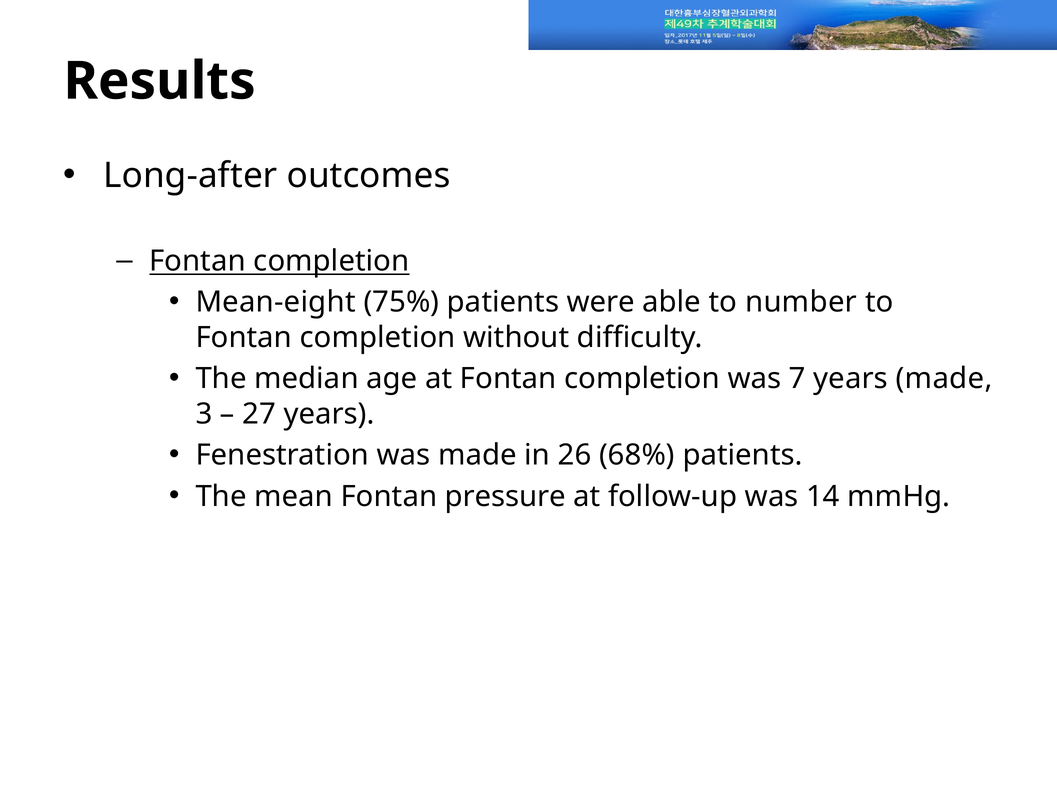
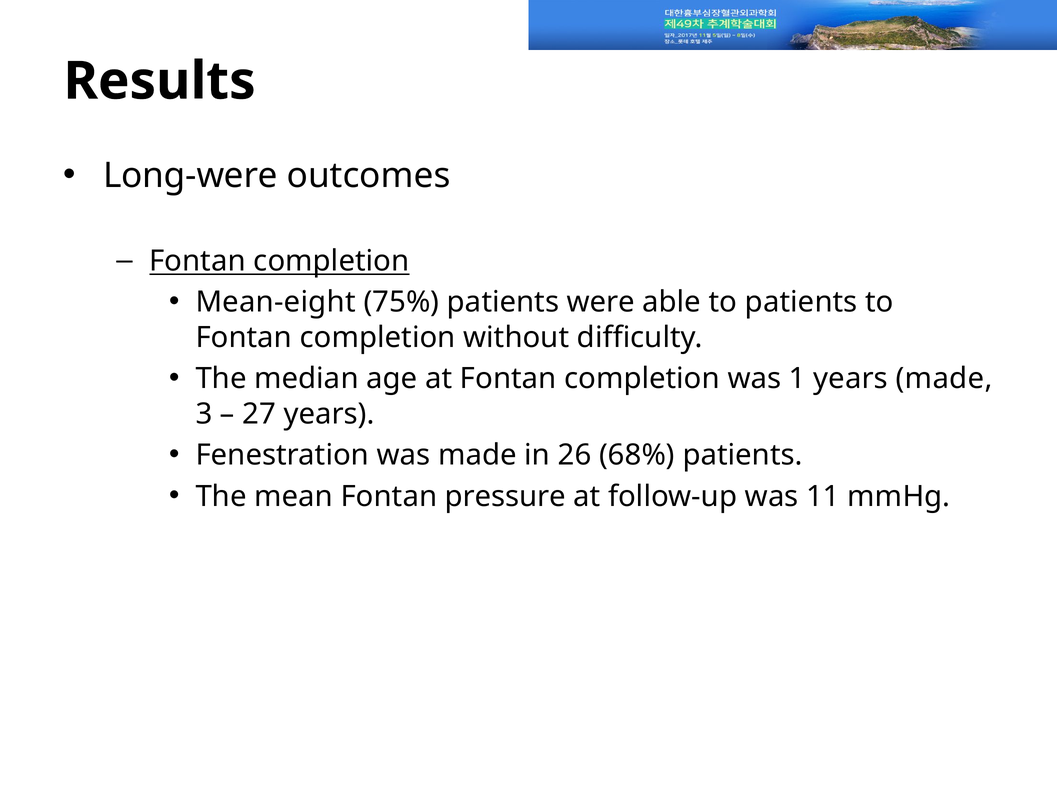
Long-after: Long-after -> Long-were
to number: number -> patients
7: 7 -> 1
14: 14 -> 11
